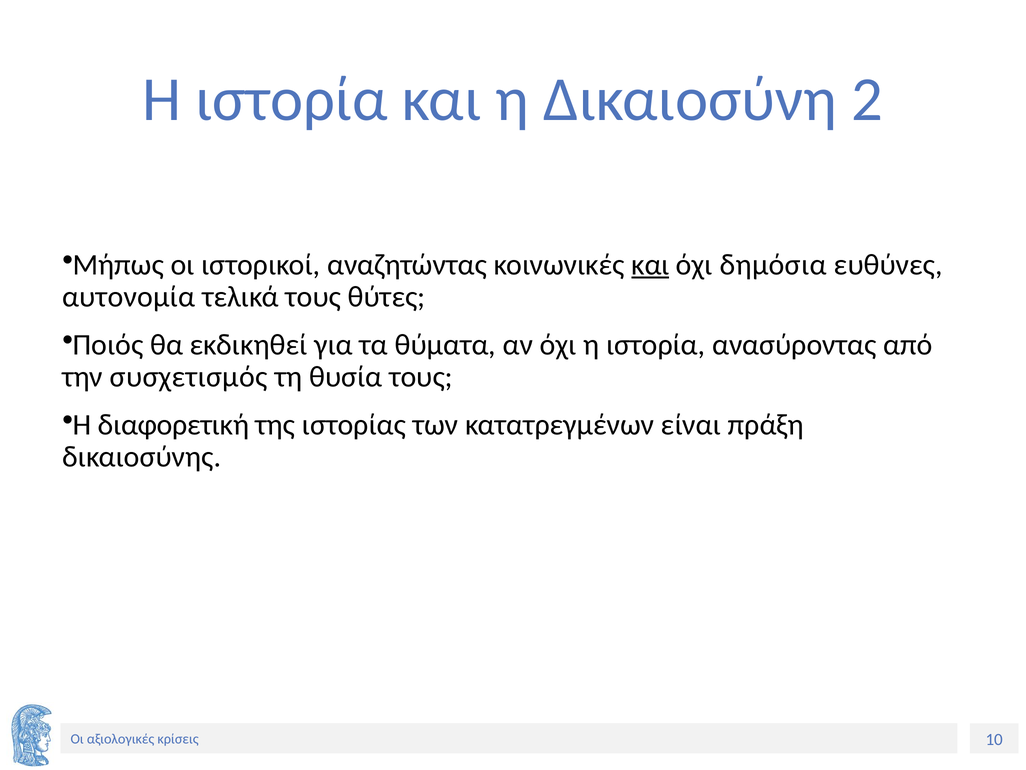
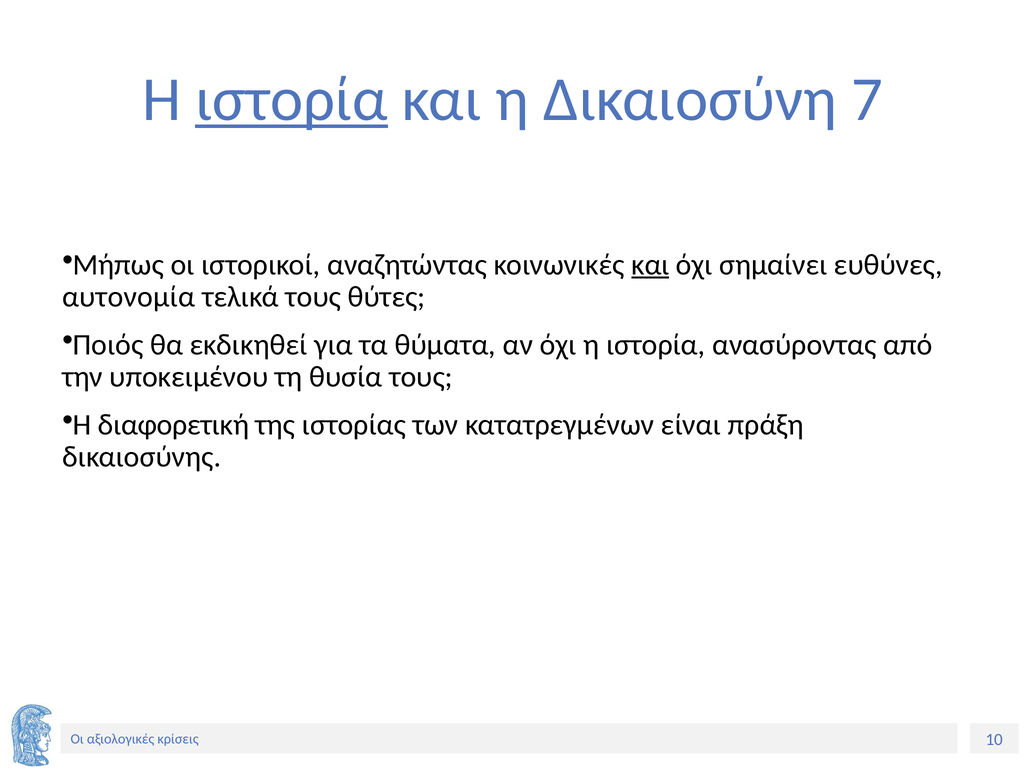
ιστορία at (291, 99) underline: none -> present
2: 2 -> 7
δημόσια: δημόσια -> σημαίνει
συσχετισμός: συσχετισμός -> υποκειμένου
